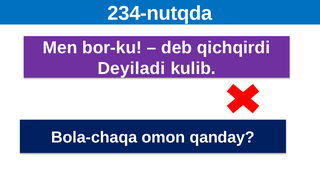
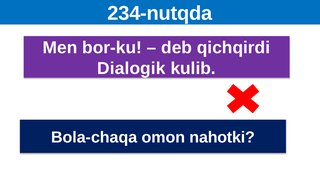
Deyiladi: Deyiladi -> Dialogik
qanday: qanday -> nahotki
